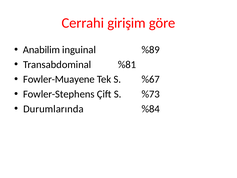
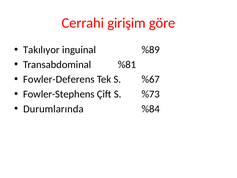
Anabilim: Anabilim -> Takılıyor
Fowler-Muayene: Fowler-Muayene -> Fowler-Deferens
